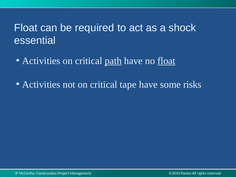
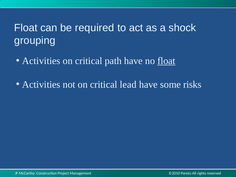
essential: essential -> grouping
path underline: present -> none
tape: tape -> lead
